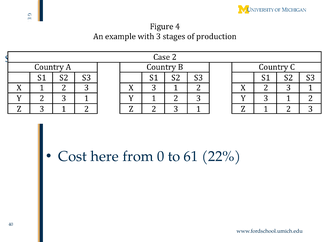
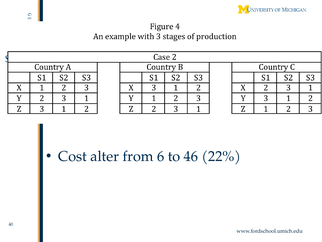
here: here -> alter
0: 0 -> 6
61: 61 -> 46
